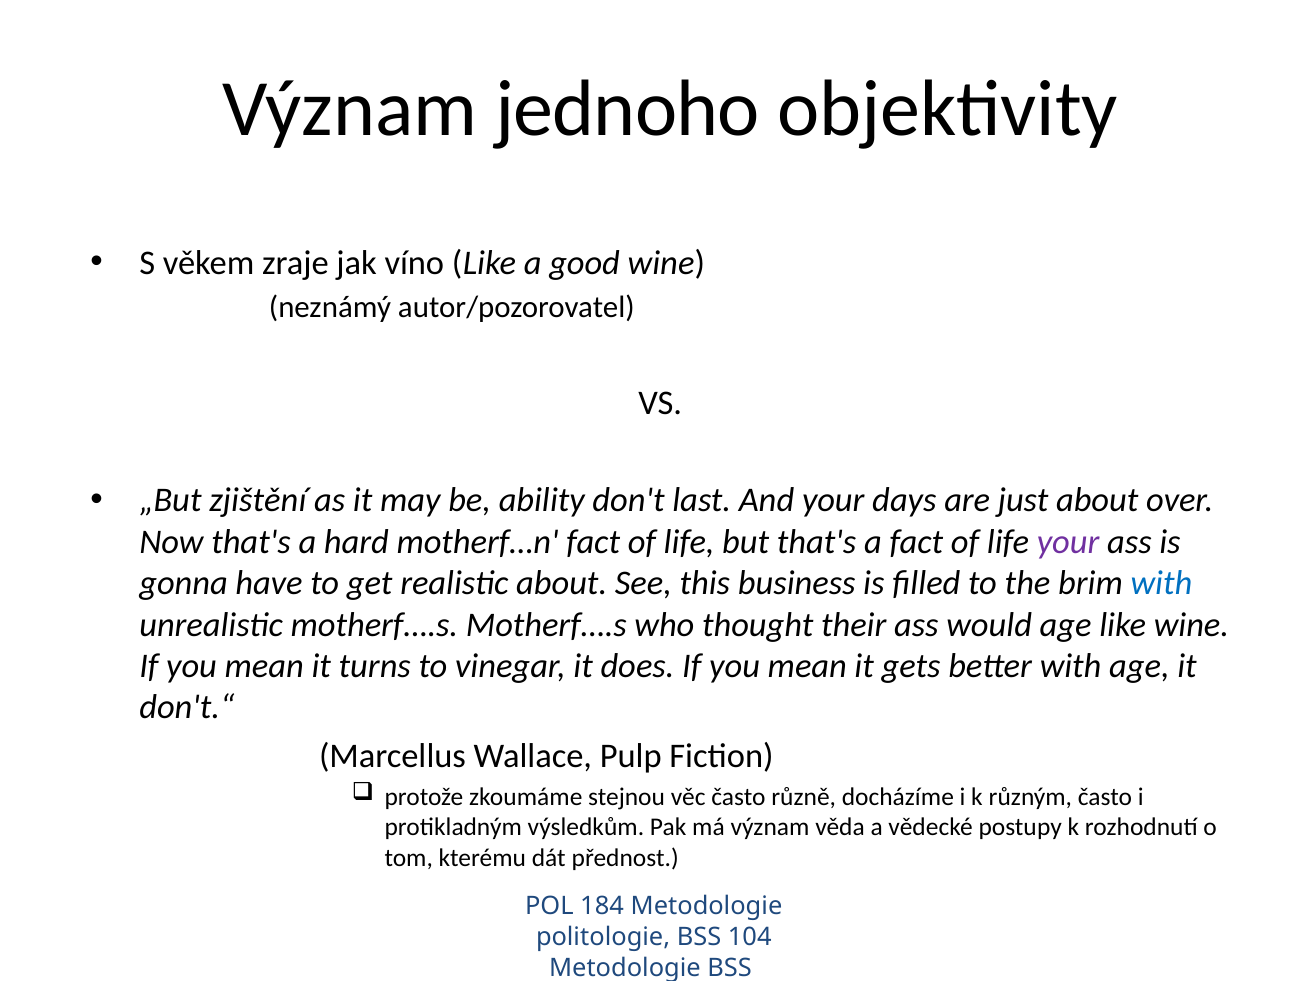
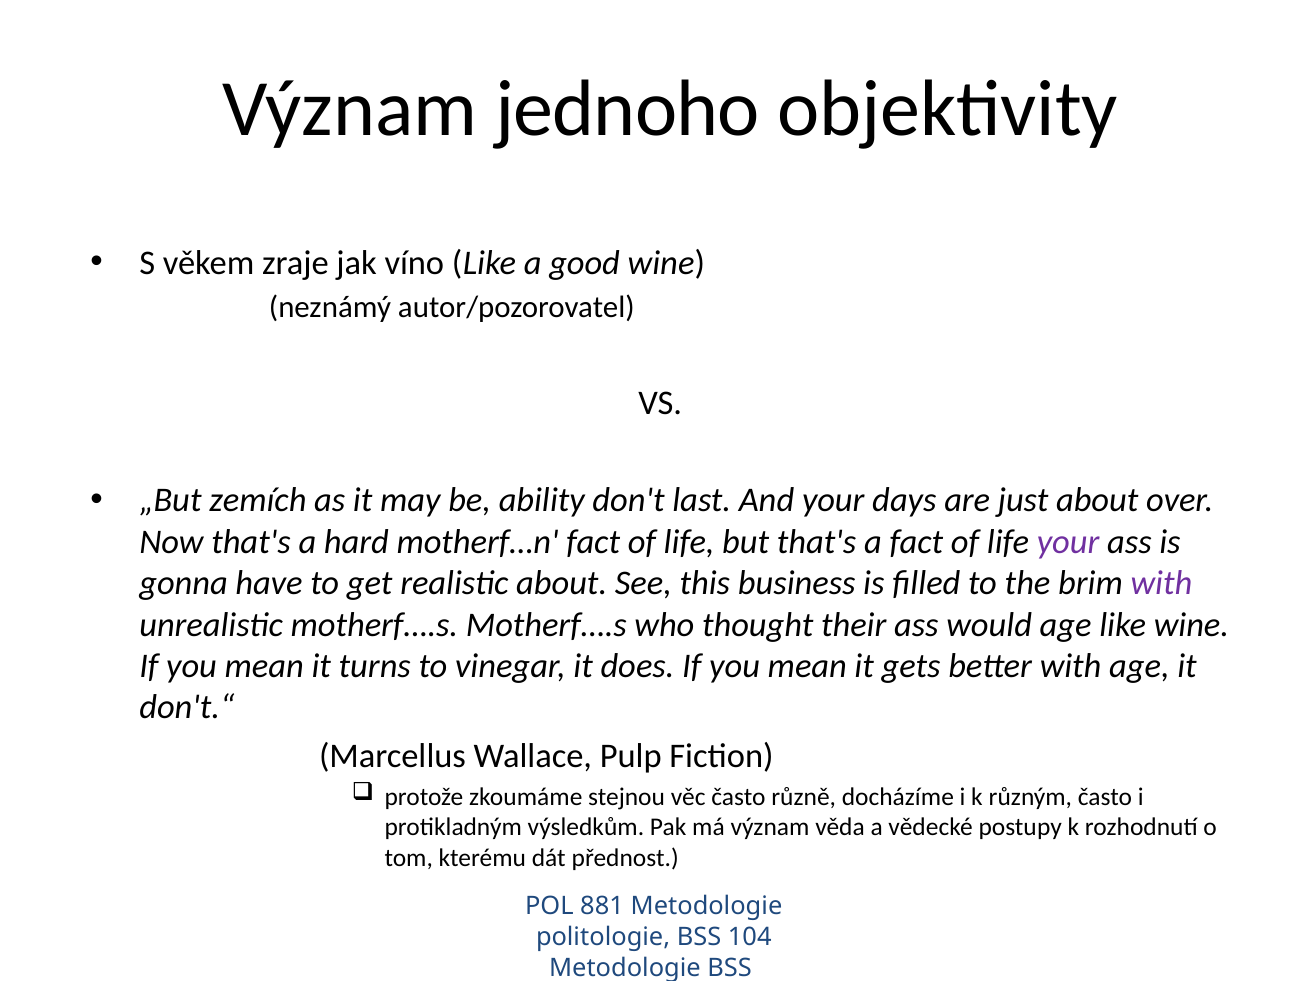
zjištění: zjištění -> zemích
with at (1161, 583) colour: blue -> purple
184: 184 -> 881
